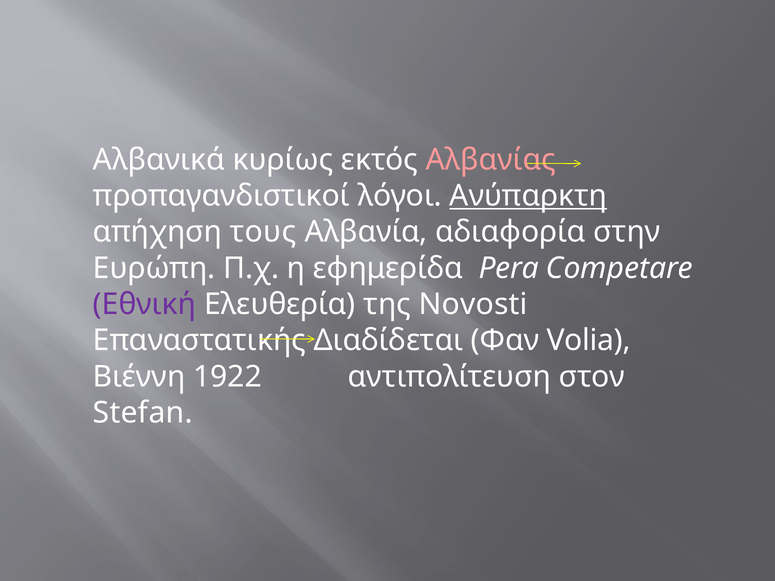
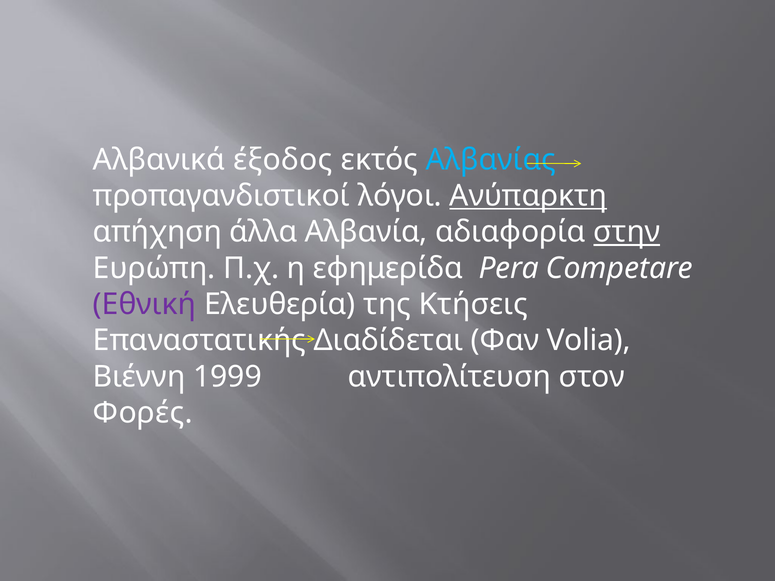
κυρίως: κυρίως -> έξοδος
Αλβανίας colour: pink -> light blue
τους: τους -> άλλα
στην underline: none -> present
Novosti: Novosti -> Κτήσεις
1922: 1922 -> 1999
Stefan: Stefan -> Φορές
